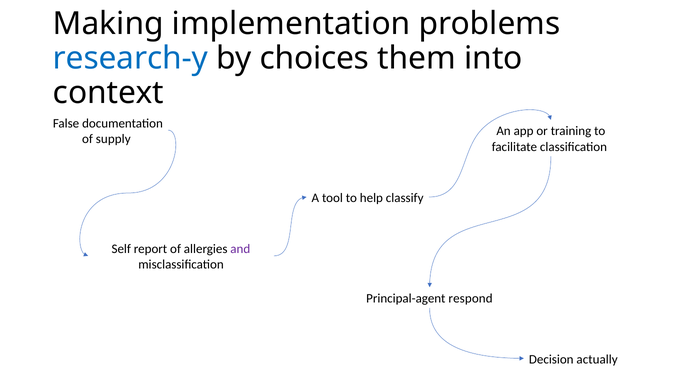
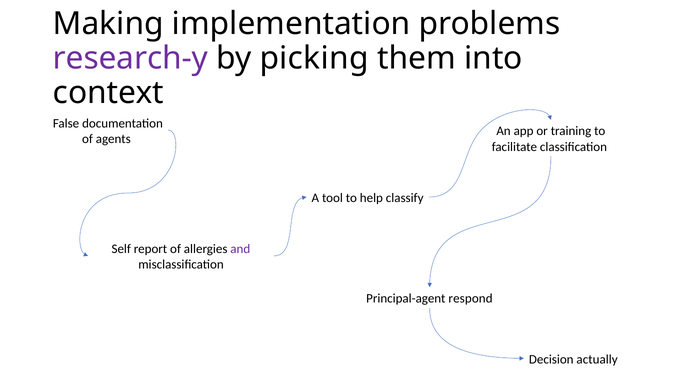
research-y colour: blue -> purple
choices: choices -> picking
supply: supply -> agents
